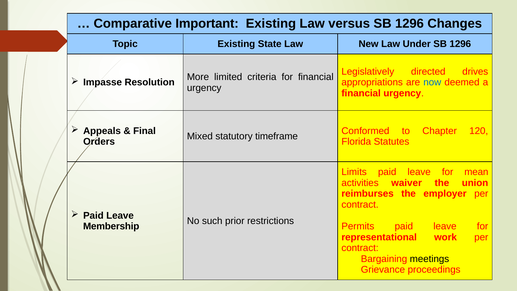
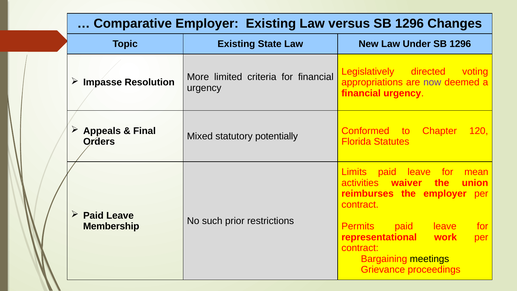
Comparative Important: Important -> Employer
drives: drives -> voting
now colour: blue -> purple
timeframe: timeframe -> potentially
